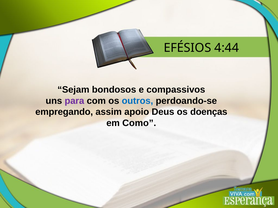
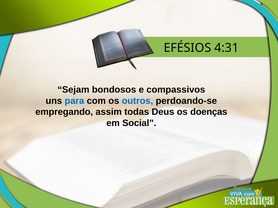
4:44: 4:44 -> 4:31
para colour: purple -> blue
apoio: apoio -> todas
Como: Como -> Social
